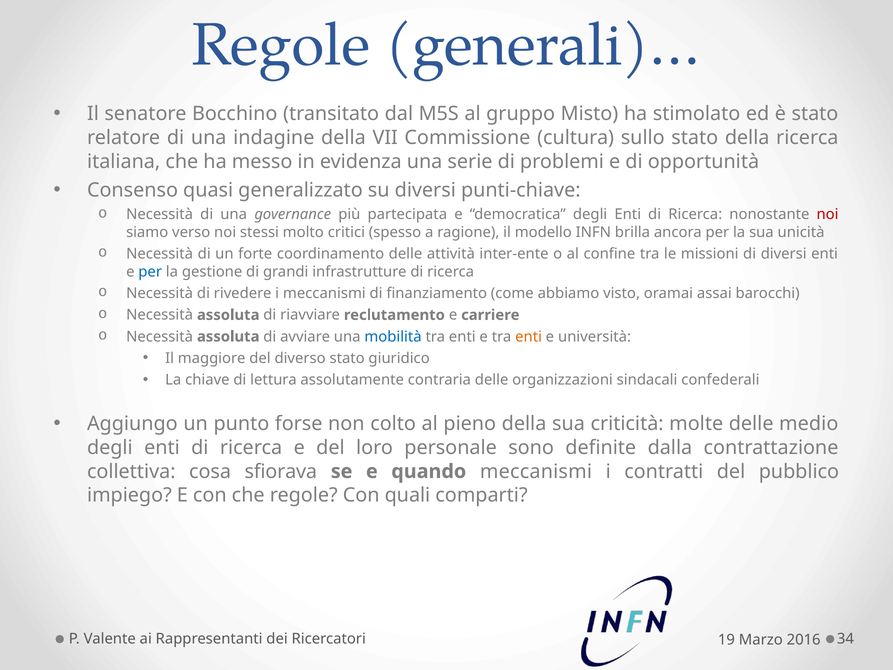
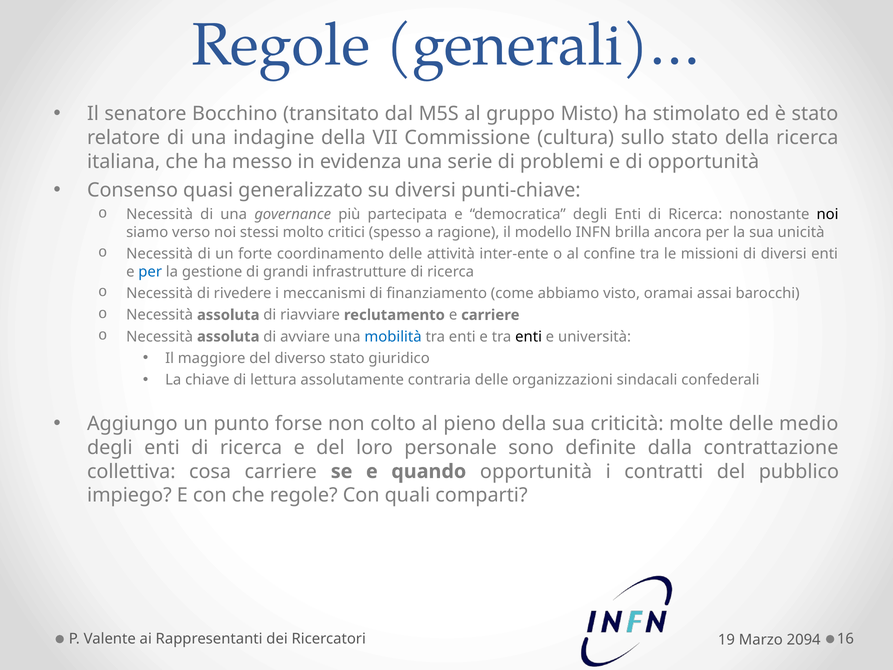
noi at (828, 214) colour: red -> black
enti at (529, 336) colour: orange -> black
cosa sfiorava: sfiorava -> carriere
quando meccanismi: meccanismi -> opportunità
34: 34 -> 16
2016: 2016 -> 2094
